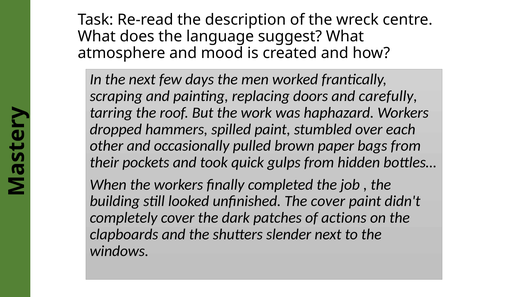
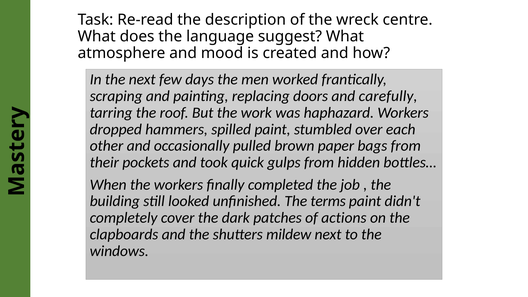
The cover: cover -> terms
slender: slender -> mildew
